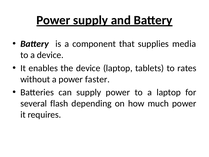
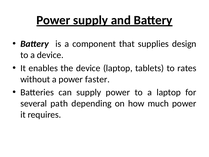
media: media -> design
flash: flash -> path
